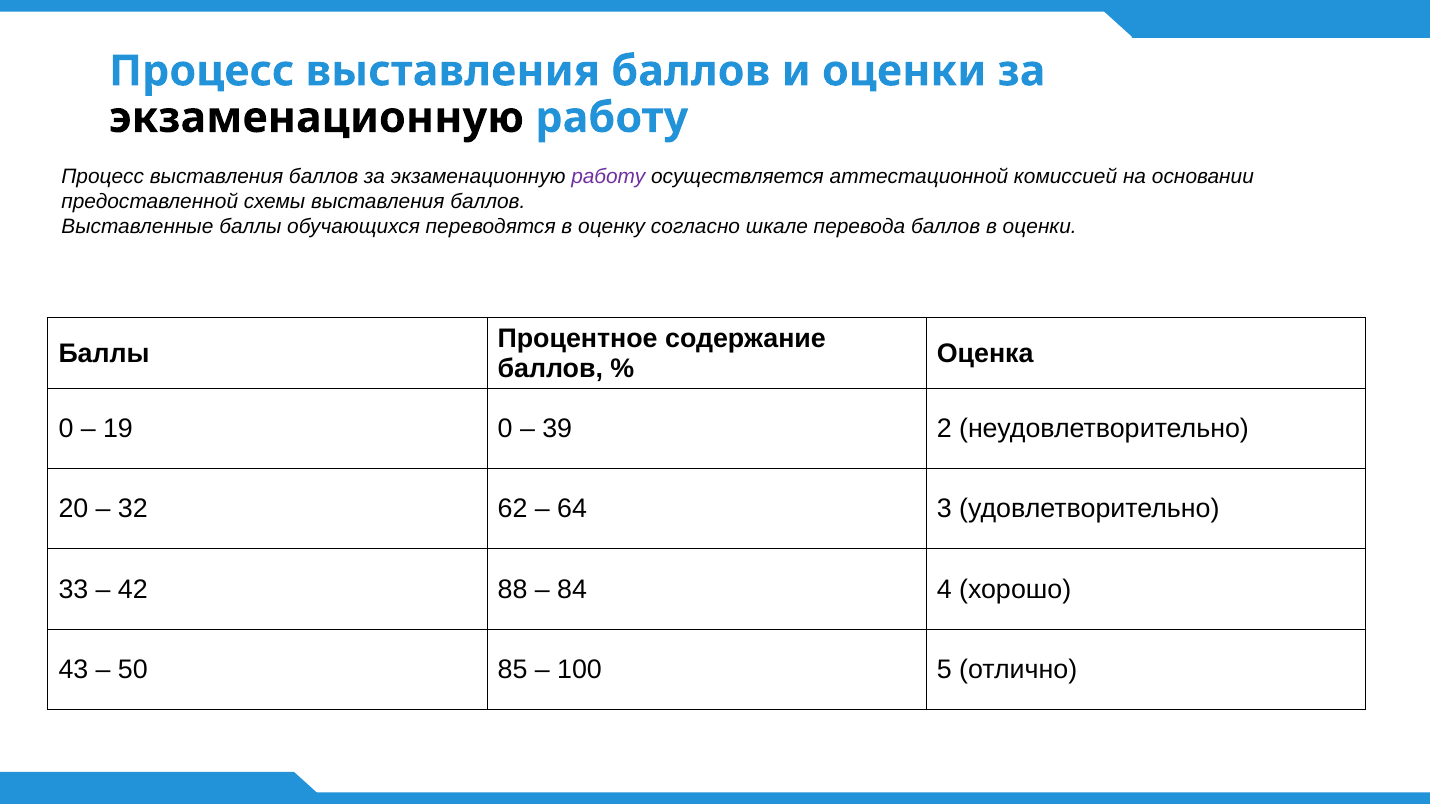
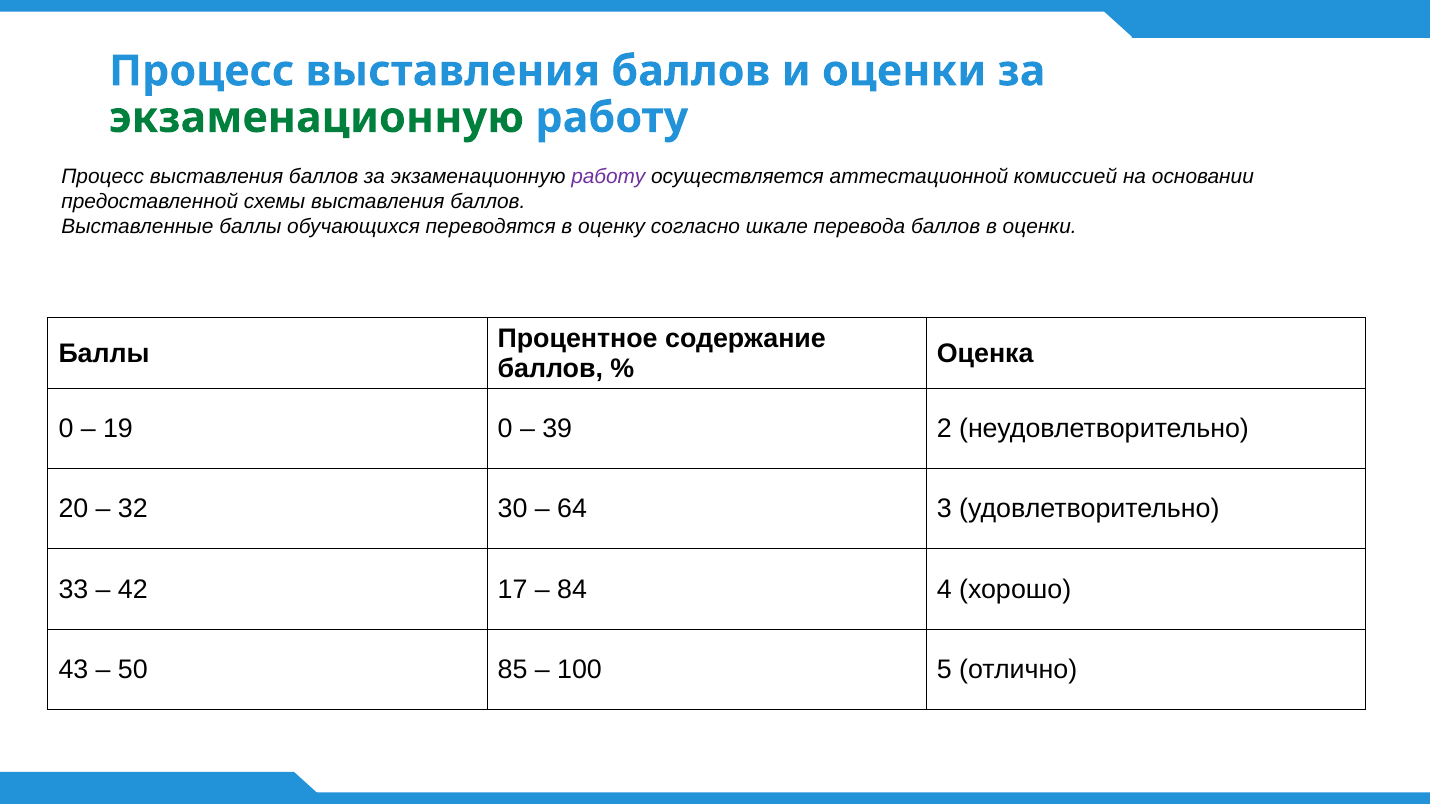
экзаменационную at (316, 118) colour: black -> green
62: 62 -> 30
88: 88 -> 17
